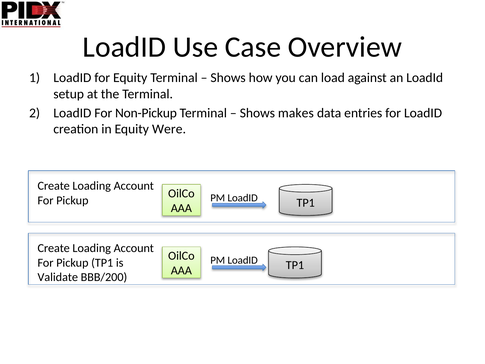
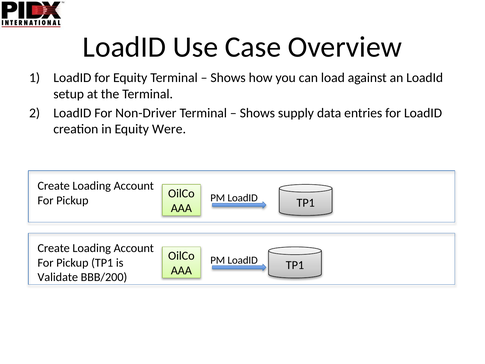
Non-Pickup: Non-Pickup -> Non-Driver
makes: makes -> supply
